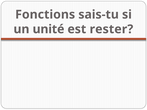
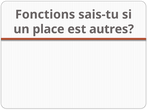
unité: unité -> place
rester: rester -> autres
